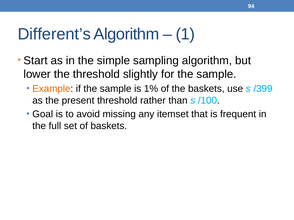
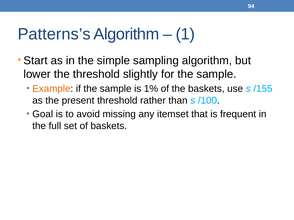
Different’s: Different’s -> Patterns’s
/399: /399 -> /155
